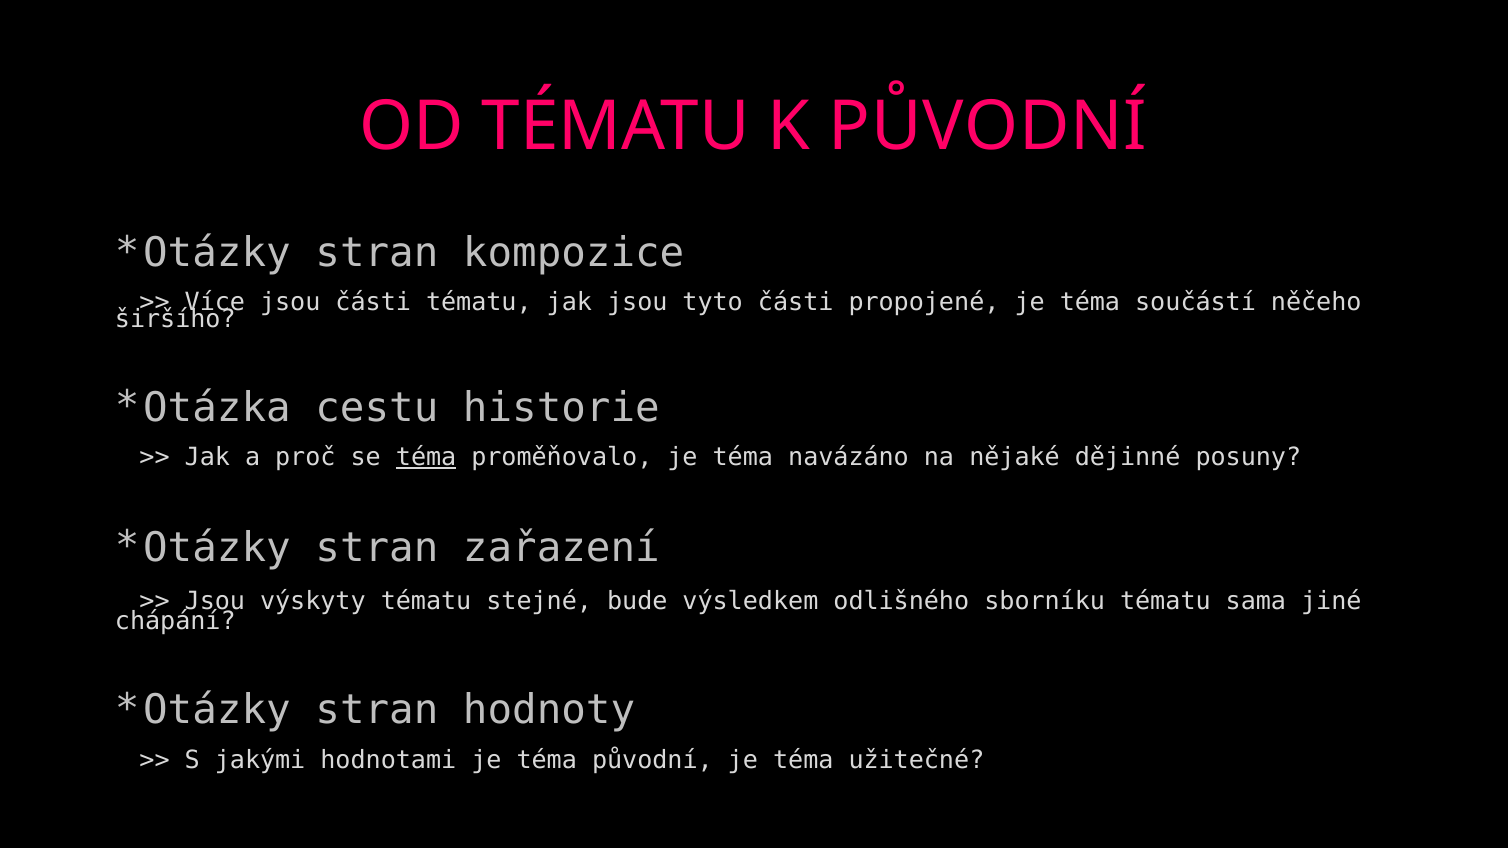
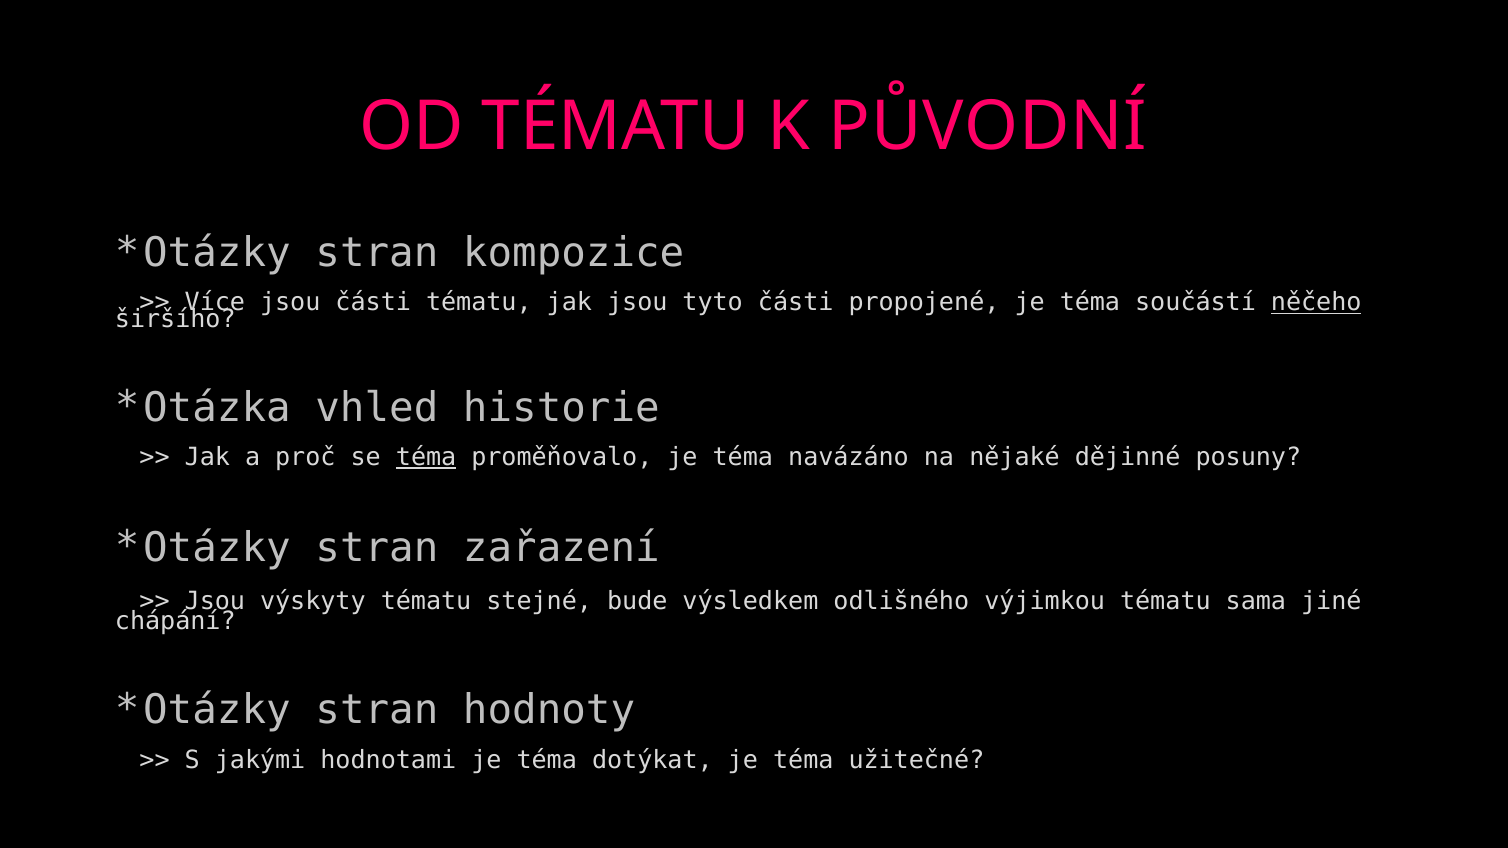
něčeho underline: none -> present
cestu: cestu -> vhled
sborníku: sborníku -> výjimkou
téma původní: původní -> dotýkat
